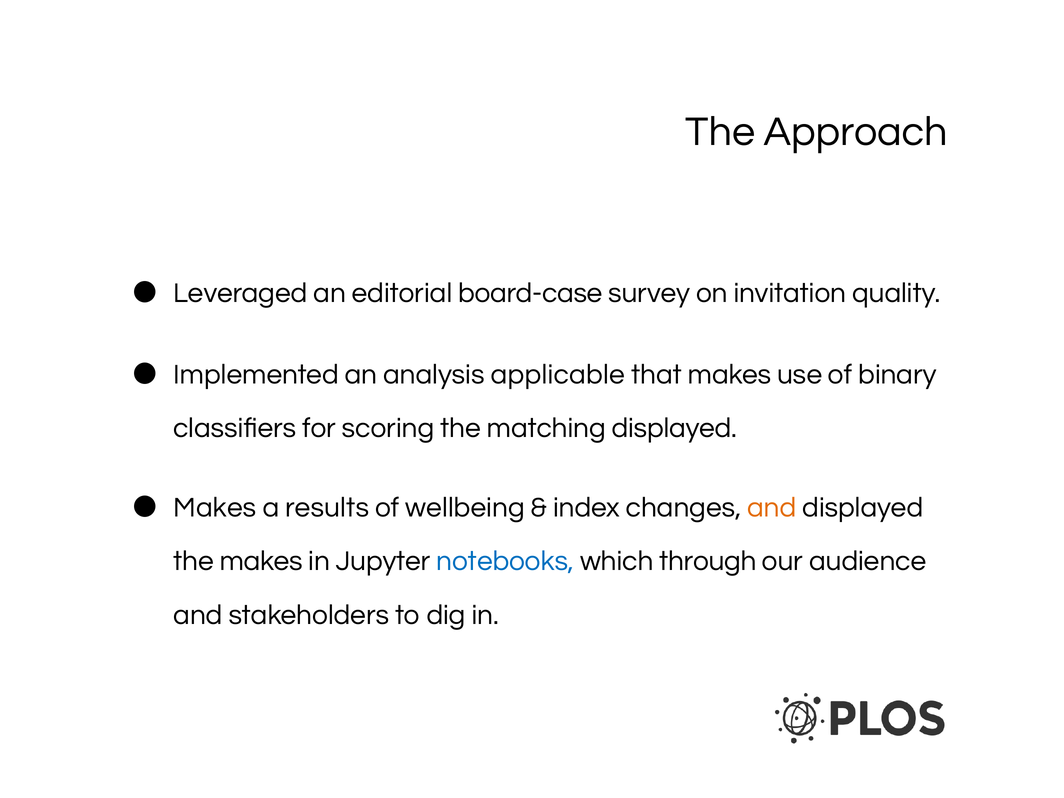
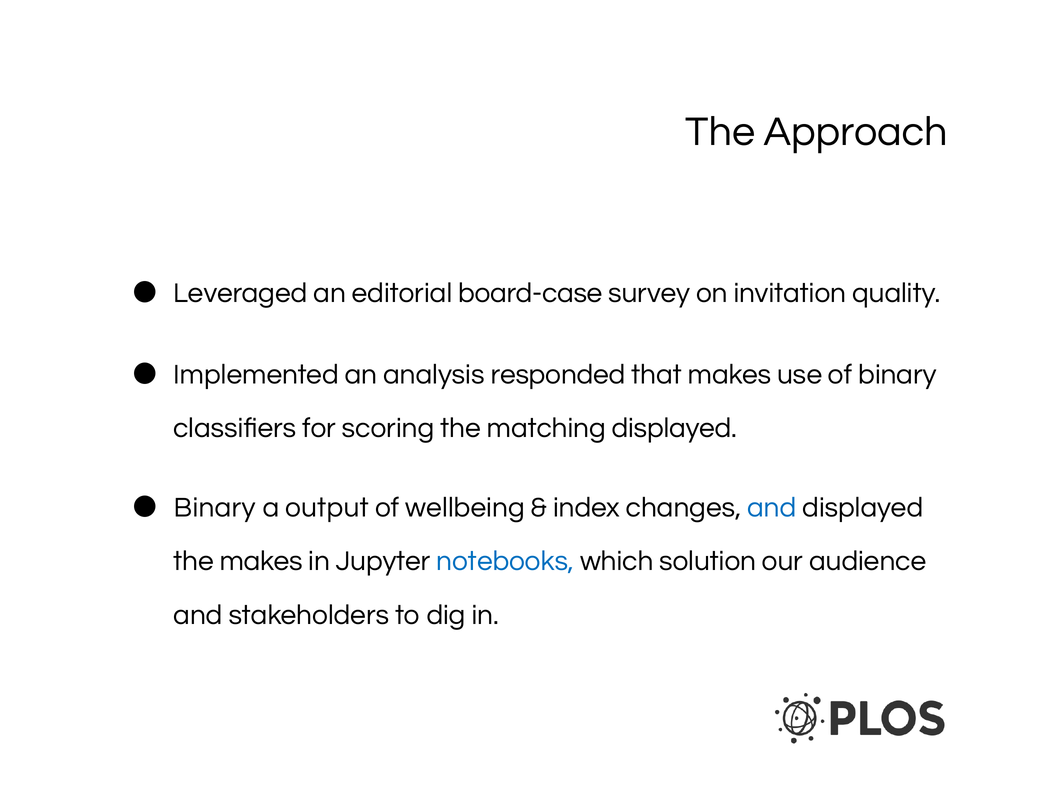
applicable: applicable -> responded
Makes at (215, 507): Makes -> Binary
results: results -> output
and at (772, 507) colour: orange -> blue
through: through -> solution
